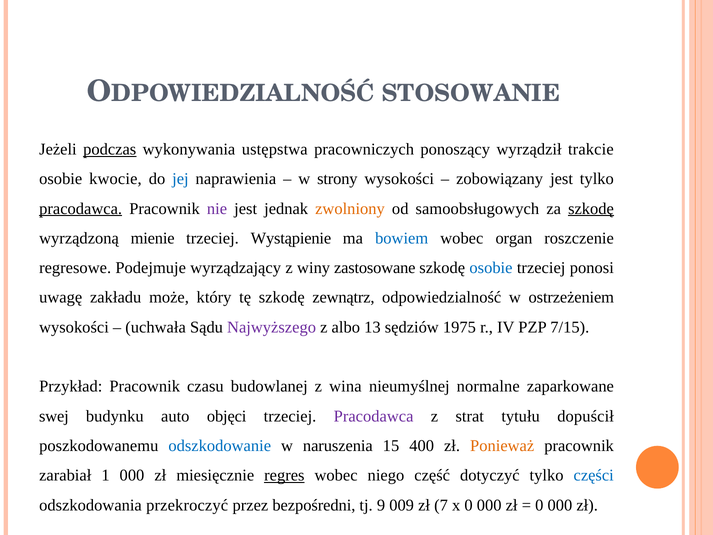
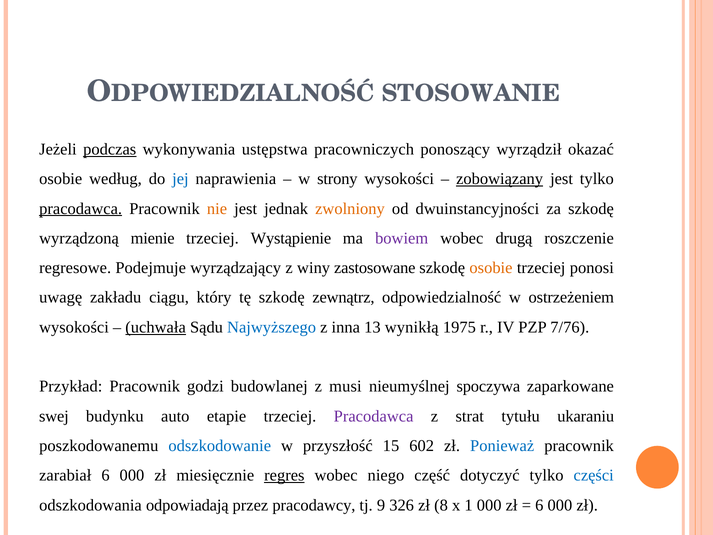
trakcie: trakcie -> okazać
kwocie: kwocie -> według
zobowiązany underline: none -> present
nie colour: purple -> orange
samoobsługowych: samoobsługowych -> dwuinstancyjności
szkodę at (591, 208) underline: present -> none
bowiem colour: blue -> purple
organ: organ -> drugą
osobie at (491, 268) colour: blue -> orange
może: może -> ciągu
uchwała underline: none -> present
Najwyższego colour: purple -> blue
albo: albo -> inna
sędziów: sędziów -> wynikłą
7/15: 7/15 -> 7/76
czasu: czasu -> godzi
wina: wina -> musi
normalne: normalne -> spoczywa
objęci: objęci -> etapie
dopuścił: dopuścił -> ukaraniu
naruszenia: naruszenia -> przyszłość
400: 400 -> 602
Ponieważ colour: orange -> blue
zarabiał 1: 1 -> 6
przekroczyć: przekroczyć -> odpowiadają
bezpośredni: bezpośredni -> pracodawcy
009: 009 -> 326
7: 7 -> 8
x 0: 0 -> 1
0 at (539, 505): 0 -> 6
